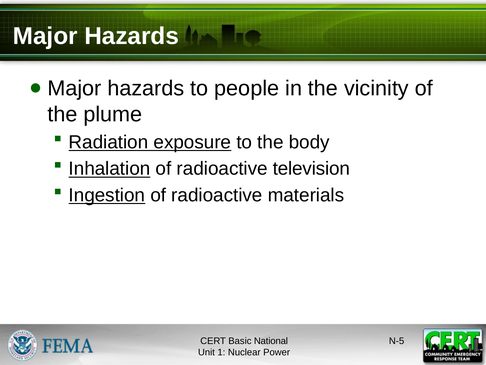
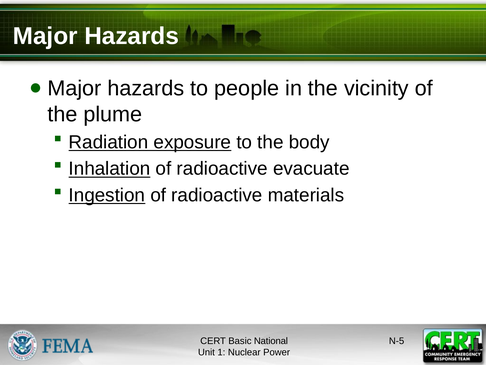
television: television -> evacuate
